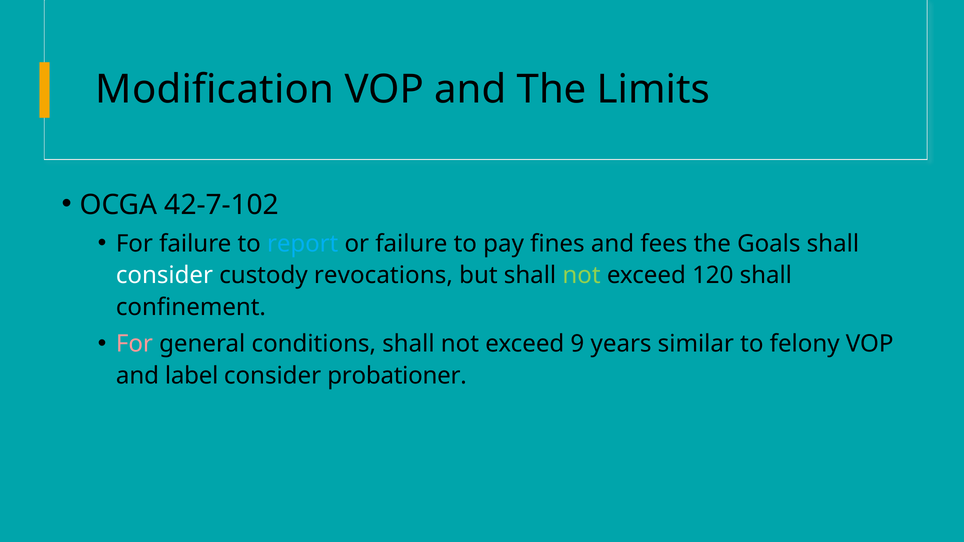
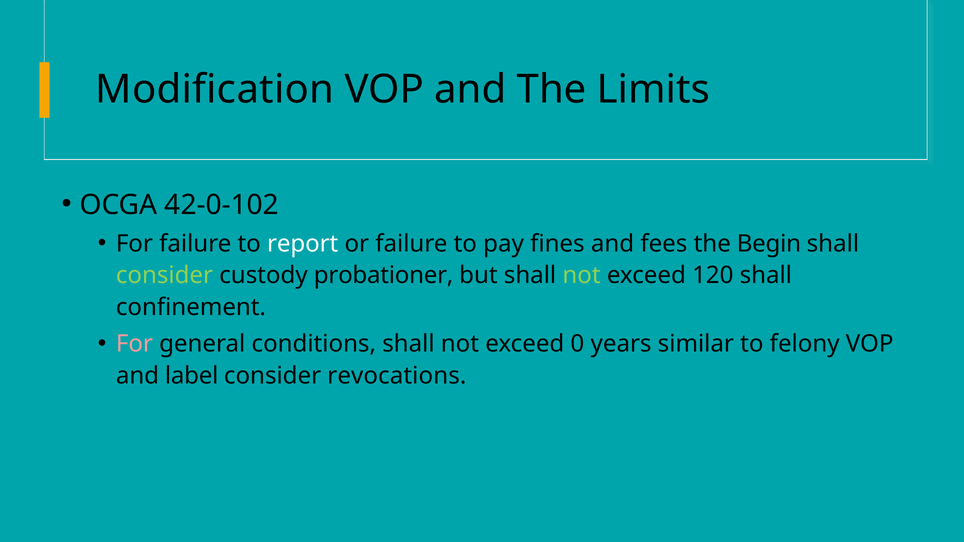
42-7-102: 42-7-102 -> 42-0-102
report colour: light blue -> white
Goals: Goals -> Begin
consider at (164, 276) colour: white -> light green
revocations: revocations -> probationer
9: 9 -> 0
probationer: probationer -> revocations
